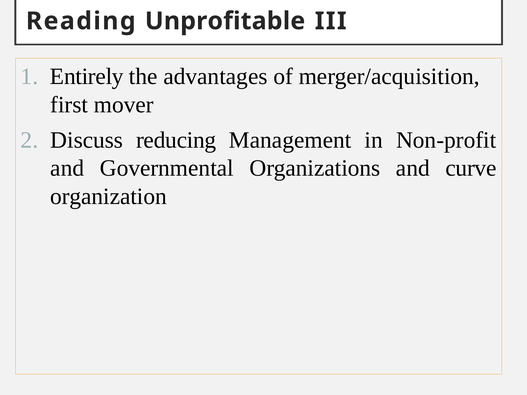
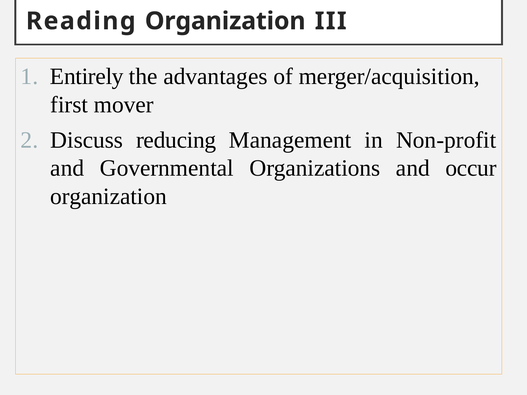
Reading Unprofitable: Unprofitable -> Organization
curve: curve -> occur
